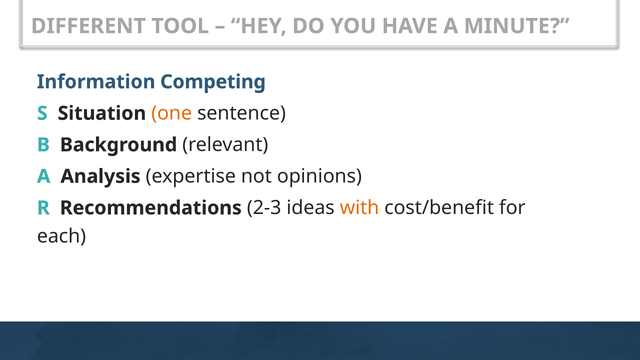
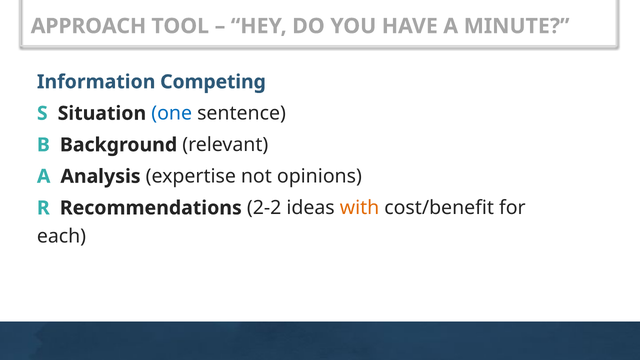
DIFFERENT: DIFFERENT -> APPROACH
one colour: orange -> blue
2-3: 2-3 -> 2-2
